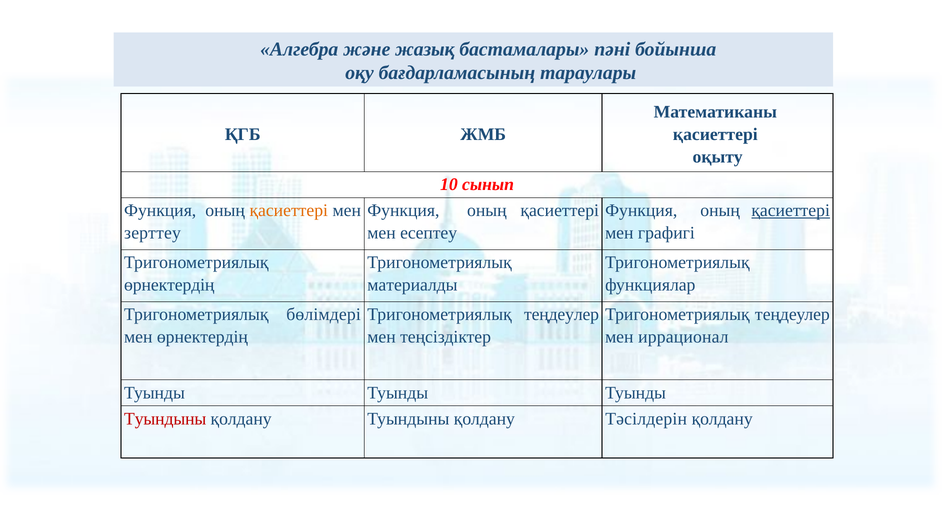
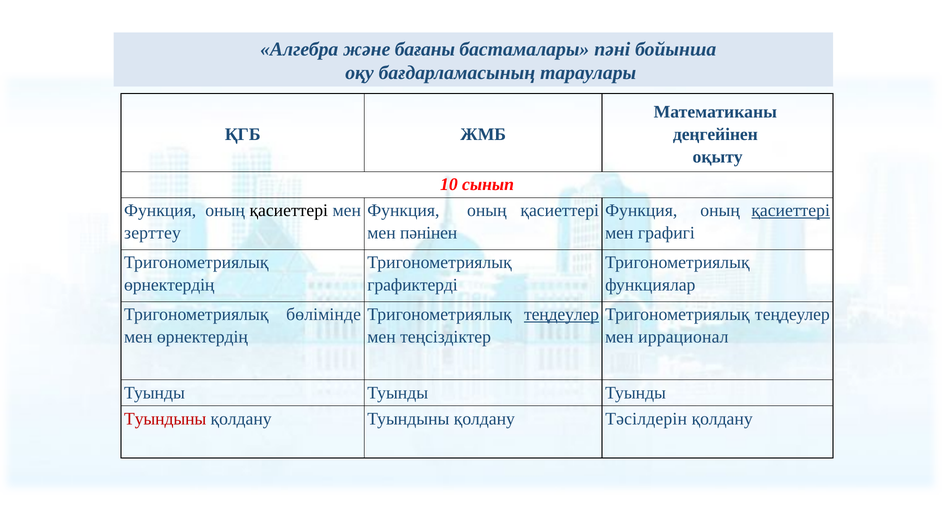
жазық: жазық -> бағаны
қасиеттері at (715, 134): қасиеттері -> деңгейінен
қасиеттері at (289, 211) colour: orange -> black
есептеу: есептеу -> пәнінен
материалды: материалды -> графиктерді
бөлімдері: бөлімдері -> бөлімінде
теңдеулер at (562, 315) underline: none -> present
